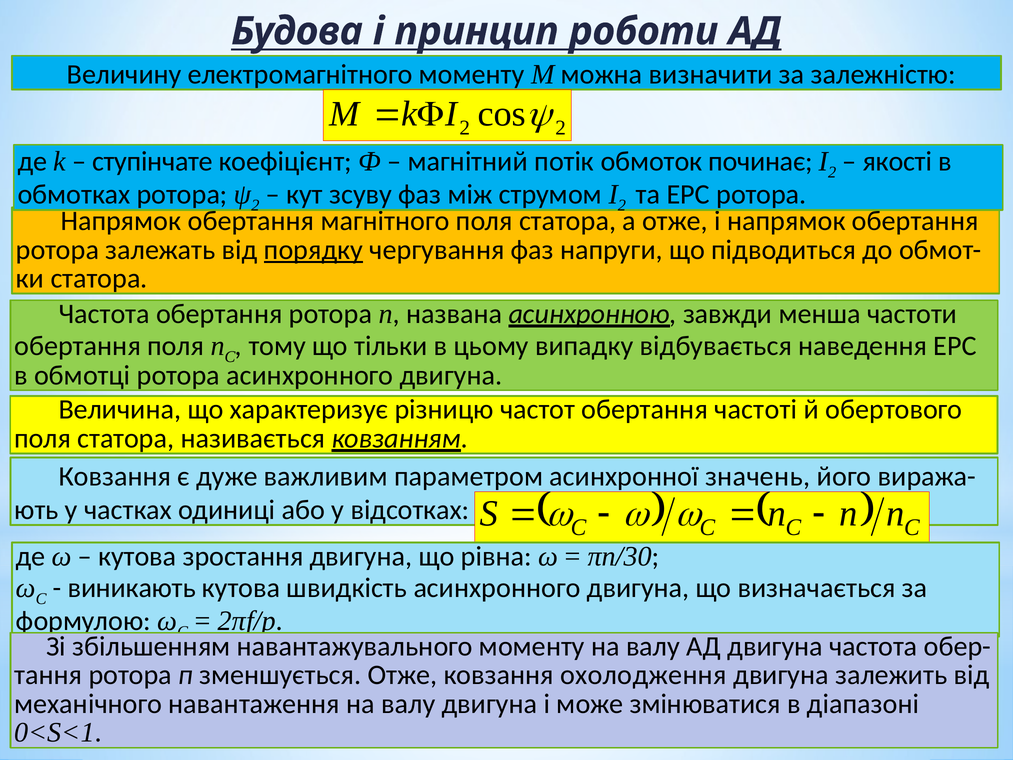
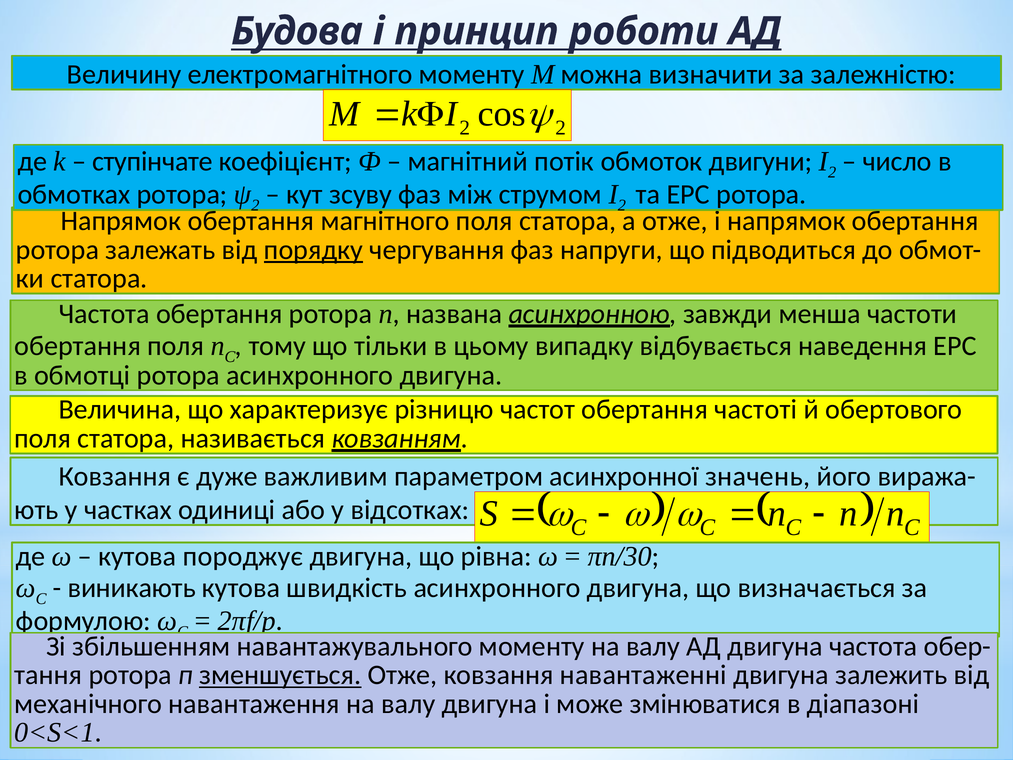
починає: починає -> двигуни
якості: якості -> число
зростання: зростання -> породжує
зменшується underline: none -> present
охолодження: охолодження -> навантаженні
